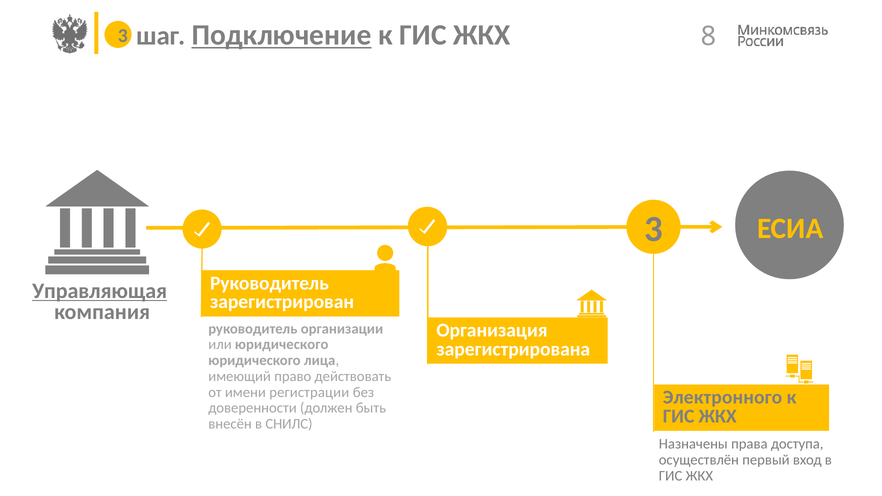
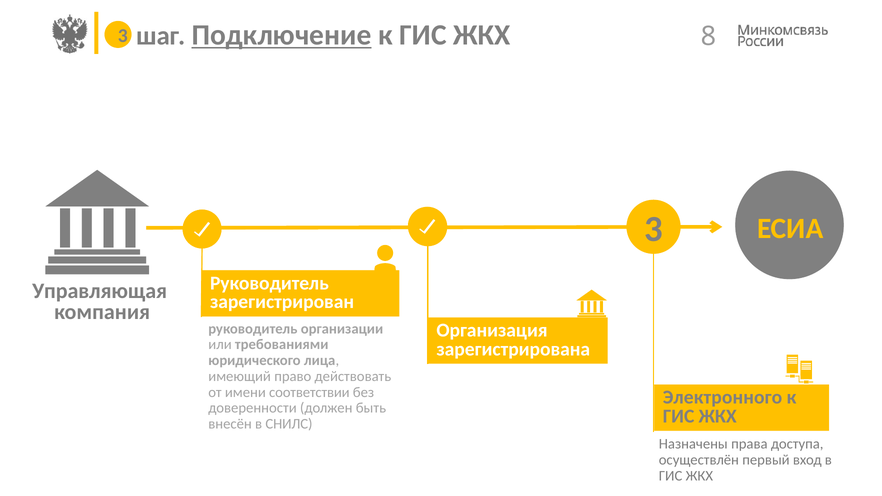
Управляющая underline: present -> none
или юридического: юридического -> требованиями
регистрации: регистрации -> соответствии
